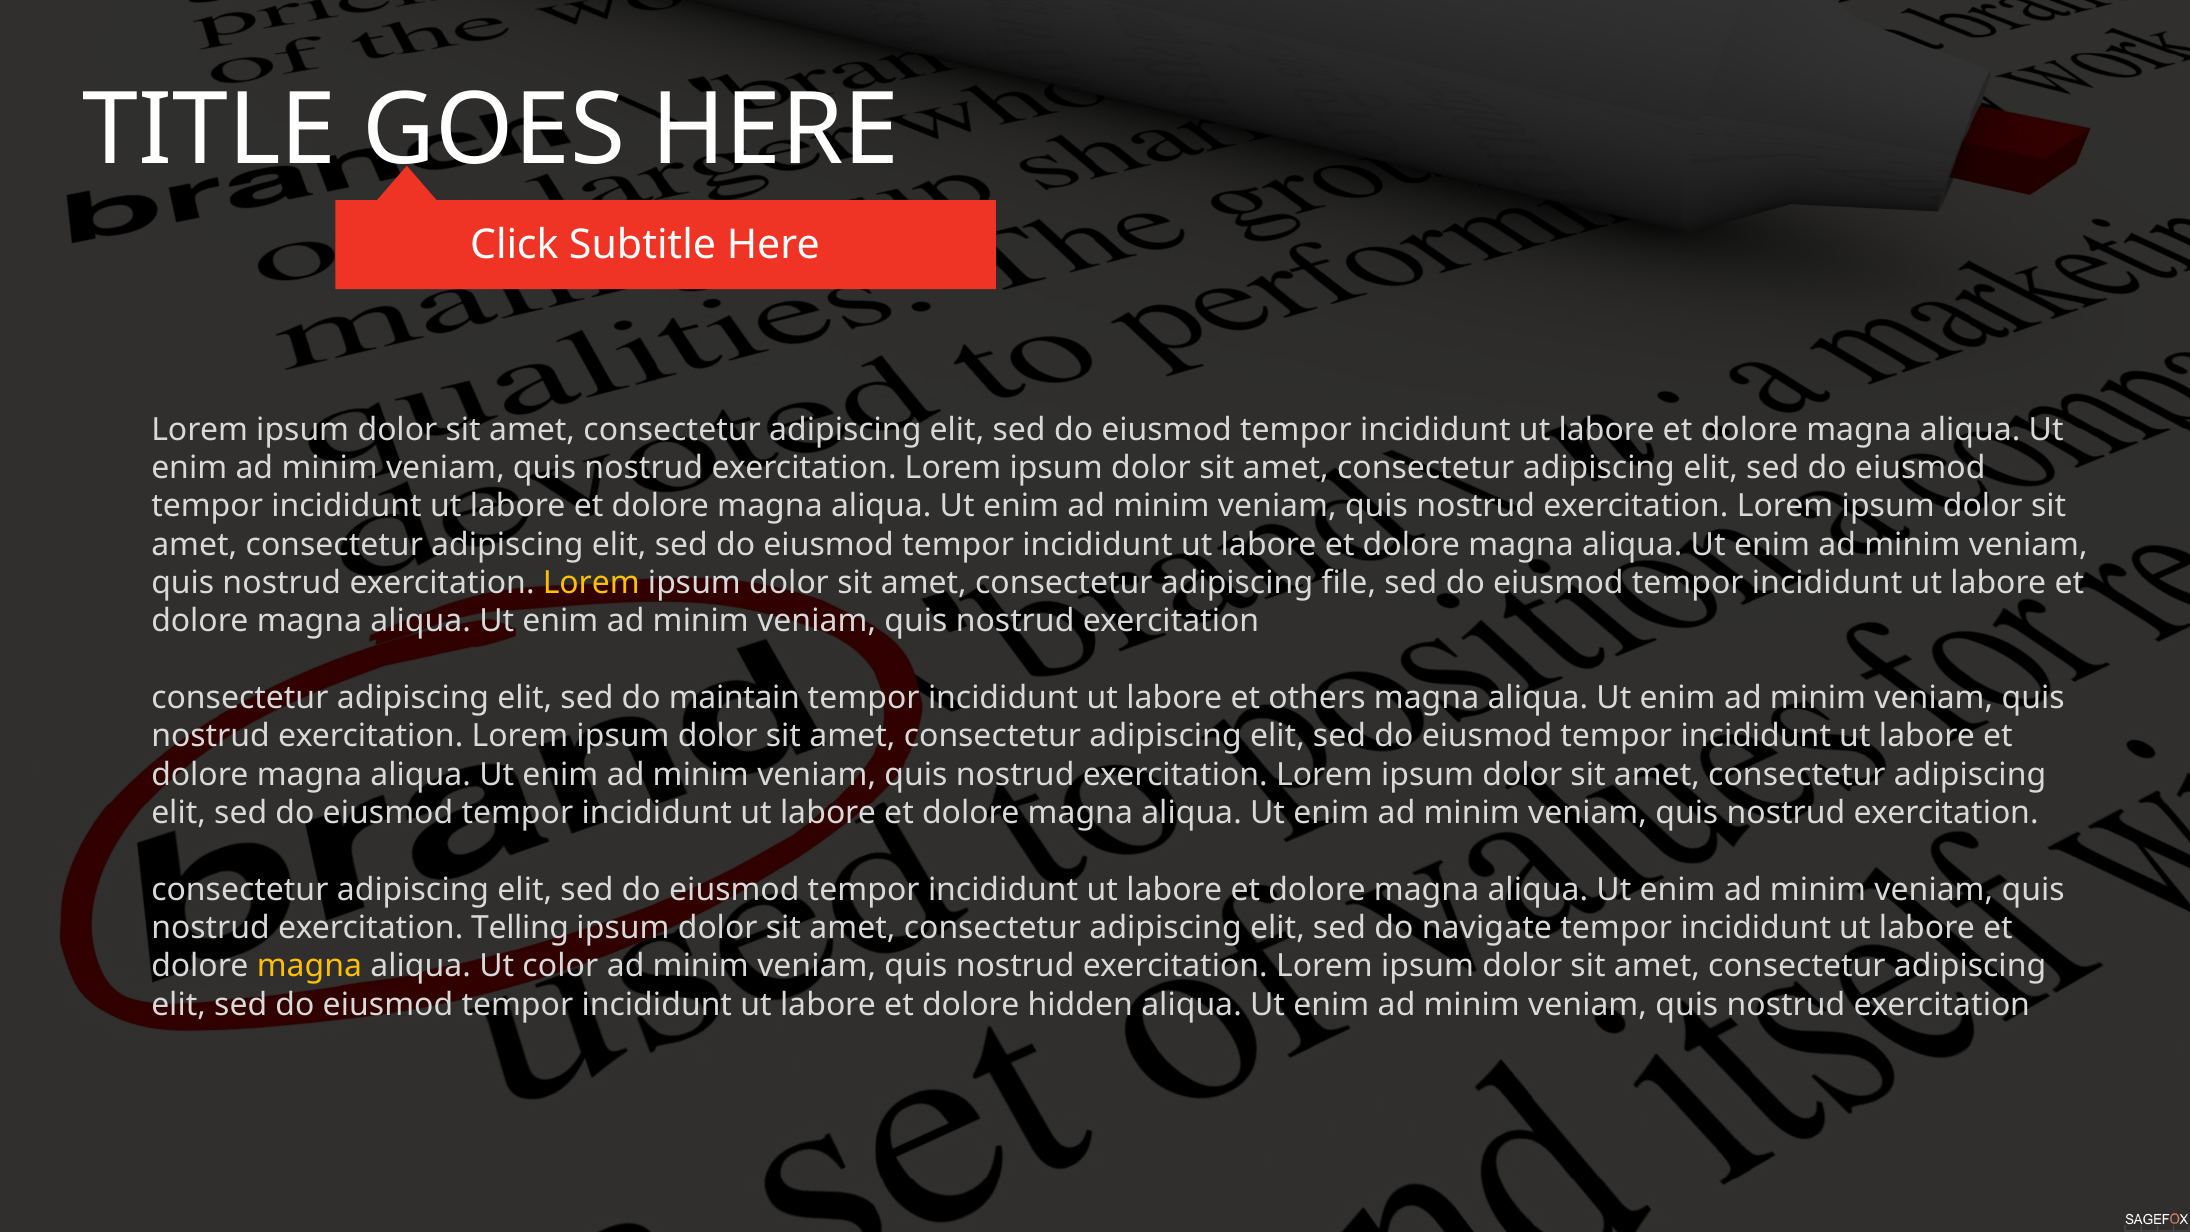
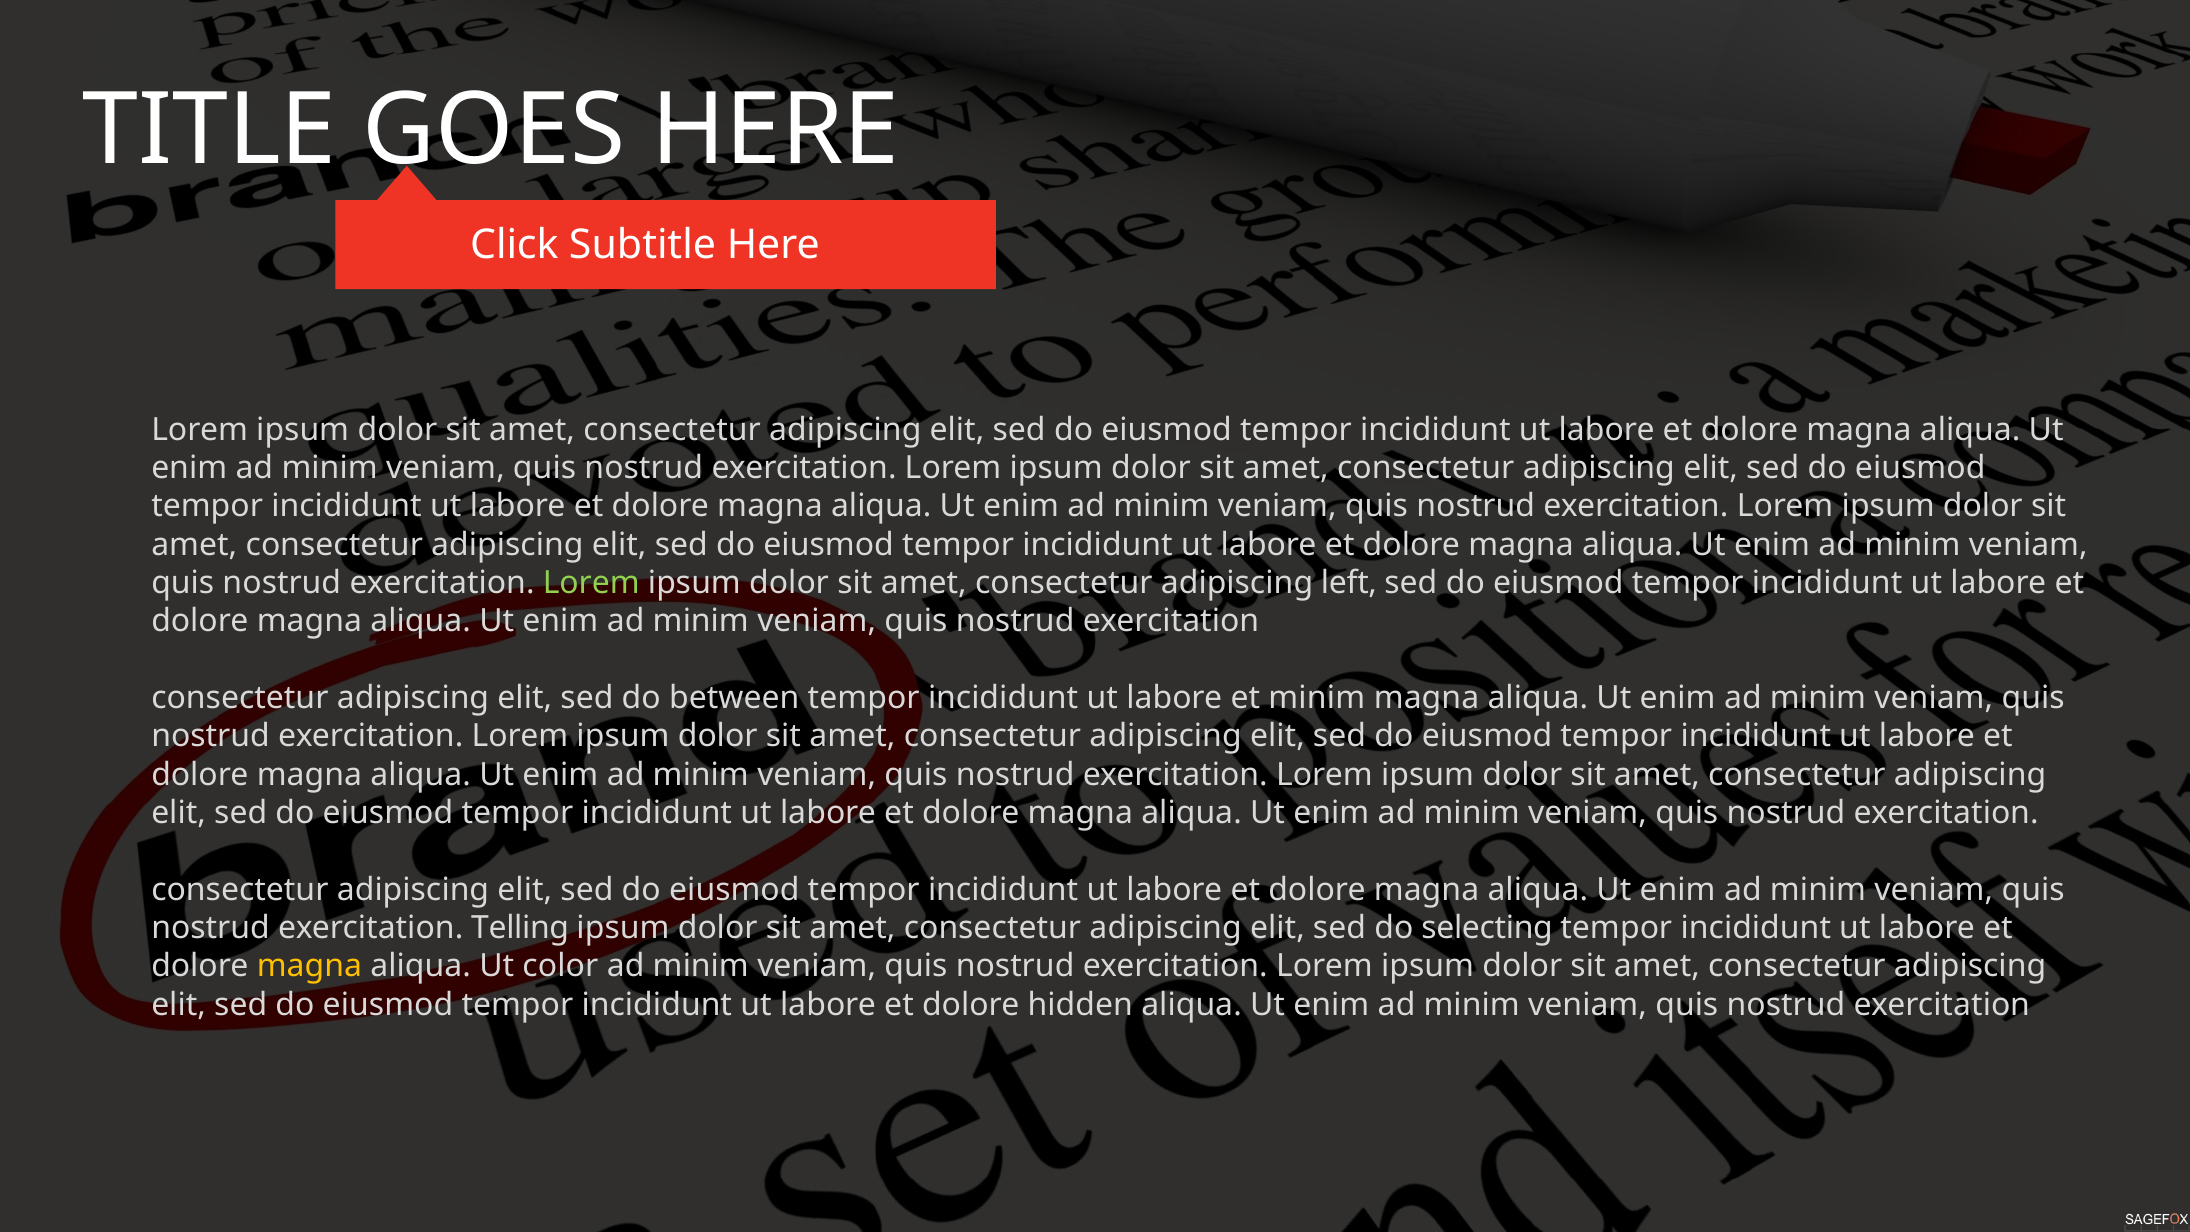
Lorem at (591, 583) colour: yellow -> light green
file: file -> left
maintain: maintain -> between
et others: others -> minim
navigate: navigate -> selecting
